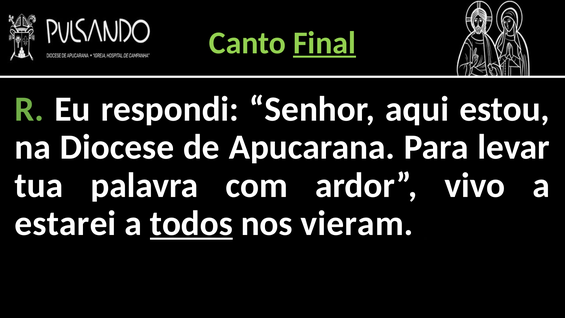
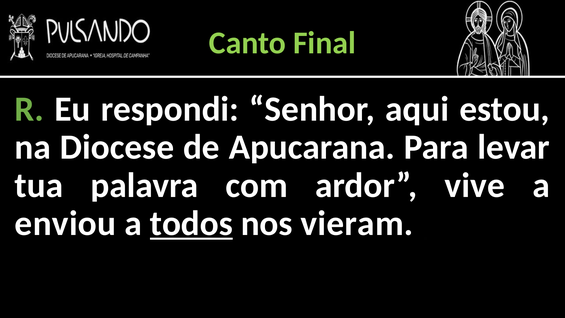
Final underline: present -> none
vivo: vivo -> vive
estarei: estarei -> enviou
